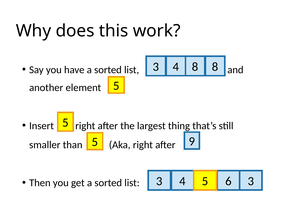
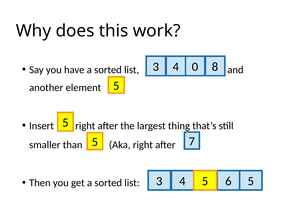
3 8: 8 -> 0
9: 9 -> 7
6 3: 3 -> 5
